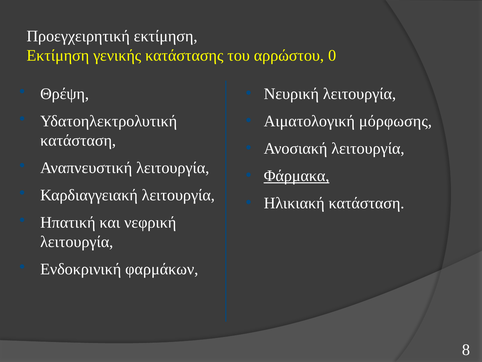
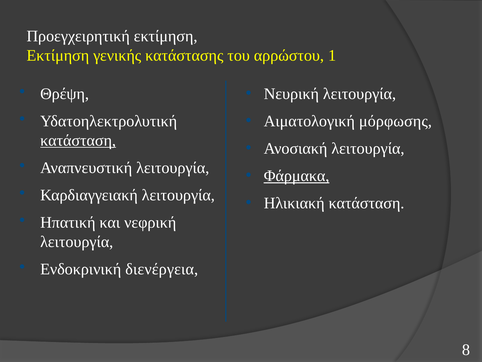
0: 0 -> 1
κατάσταση at (78, 140) underline: none -> present
φαρμάκων: φαρμάκων -> διενέργεια
